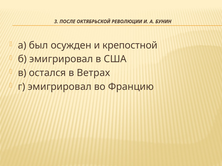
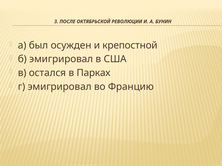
Ветрах: Ветрах -> Парках
